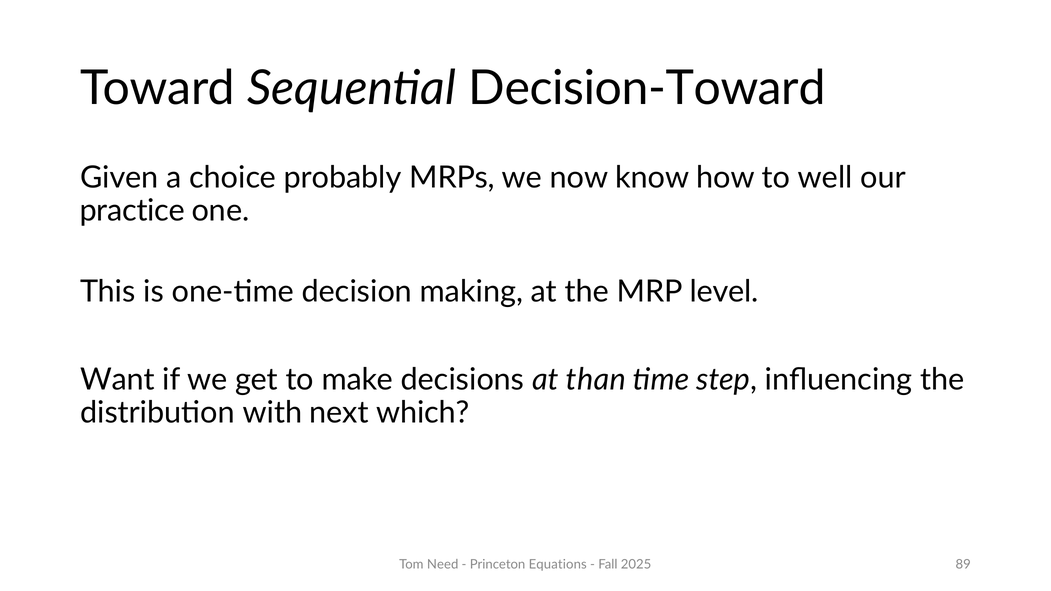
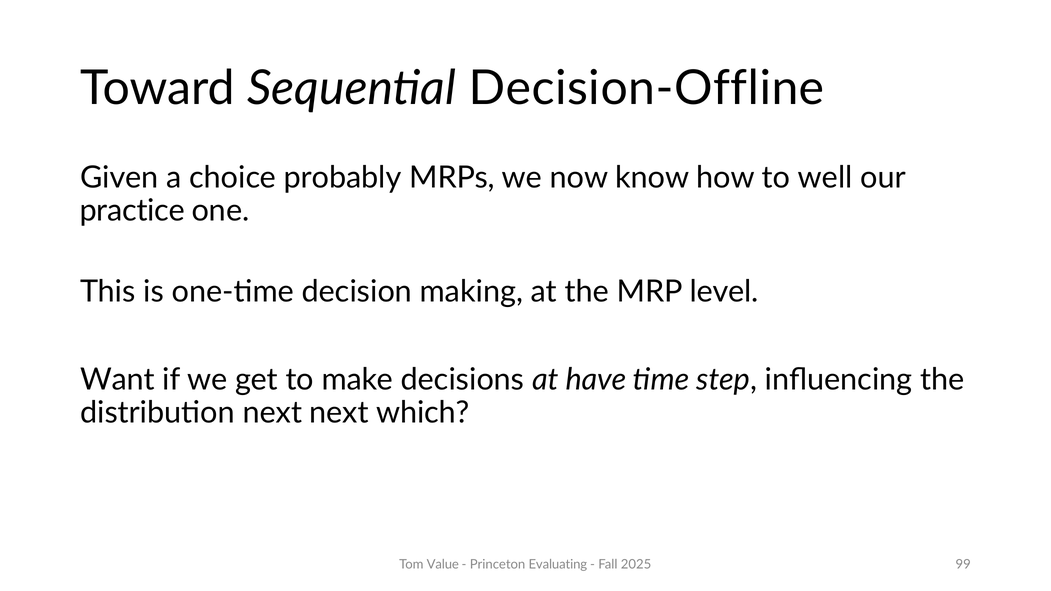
Decision-Toward: Decision-Toward -> Decision-Offline
than: than -> have
distribution with: with -> next
Need: Need -> Value
Equations: Equations -> Evaluating
89: 89 -> 99
